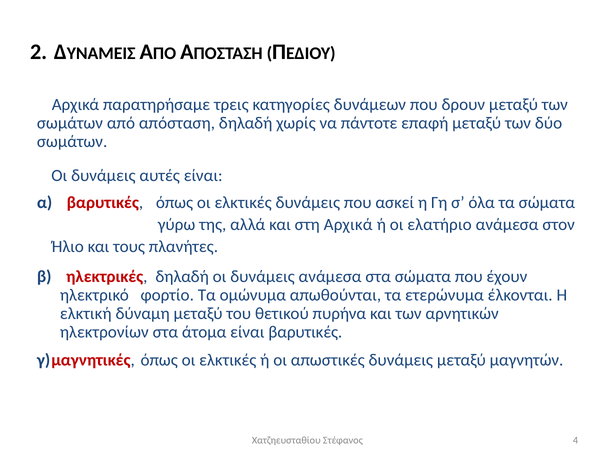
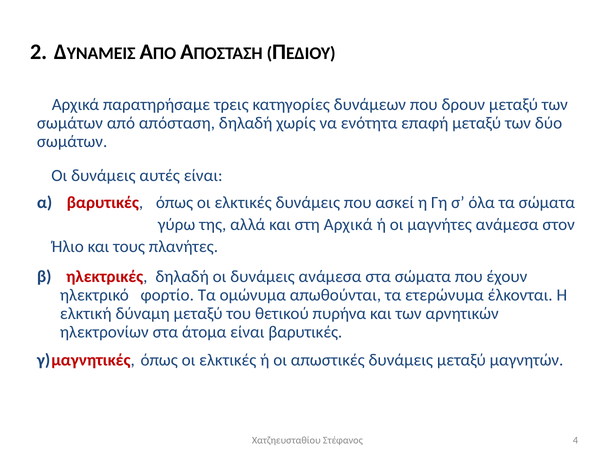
πάντοτε: πάντοτε -> ενότητα
ελατήριο: ελατήριο -> μαγνήτες
